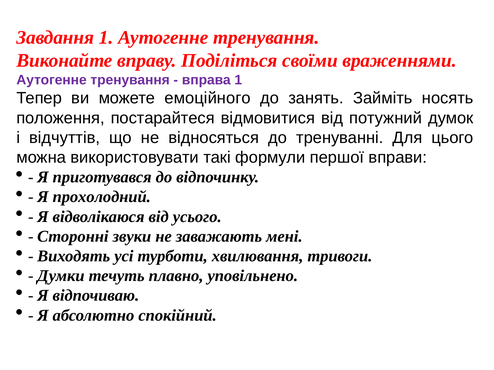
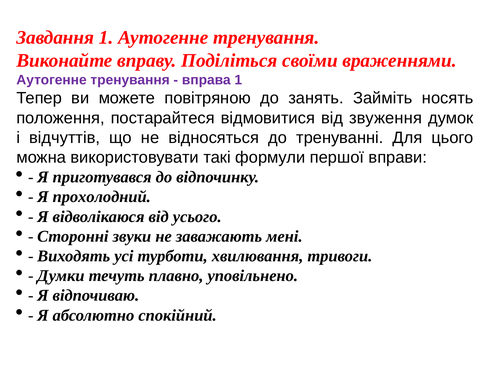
емоційного: емоційного -> повітряною
потужний: потужний -> звуження
